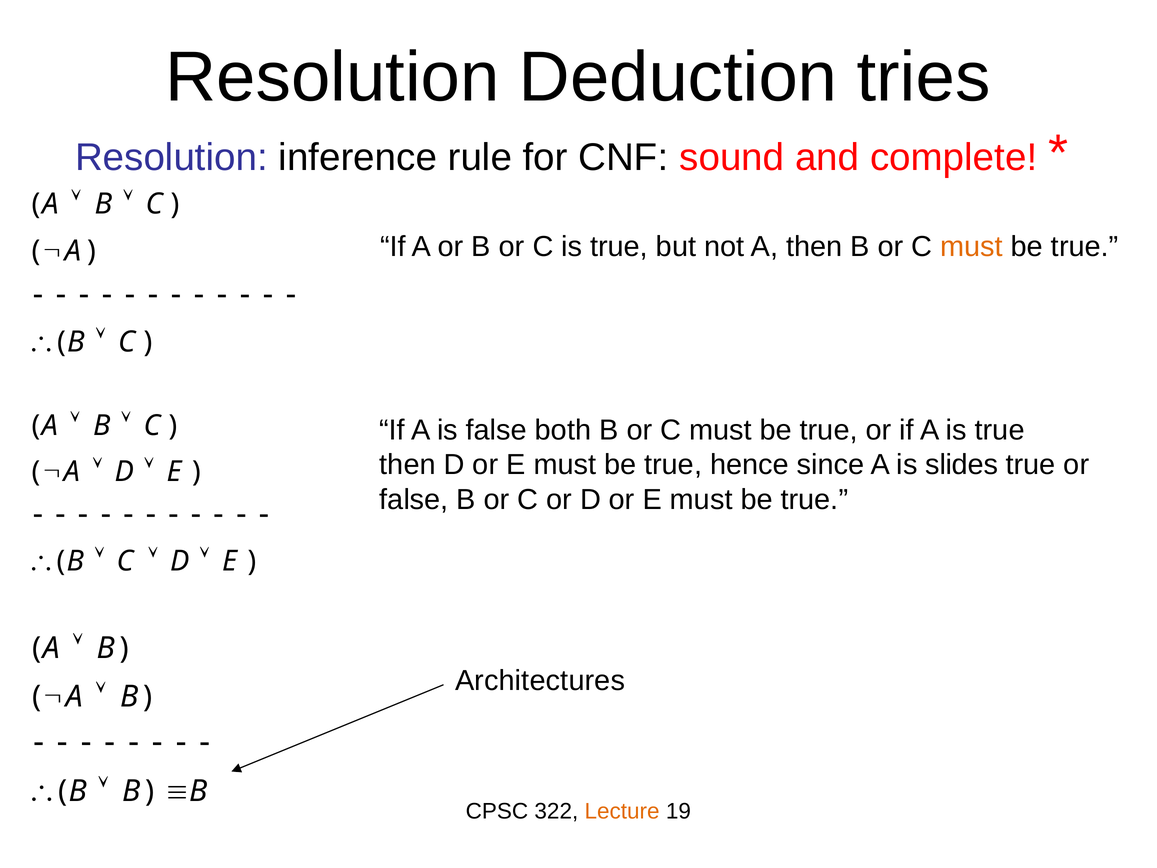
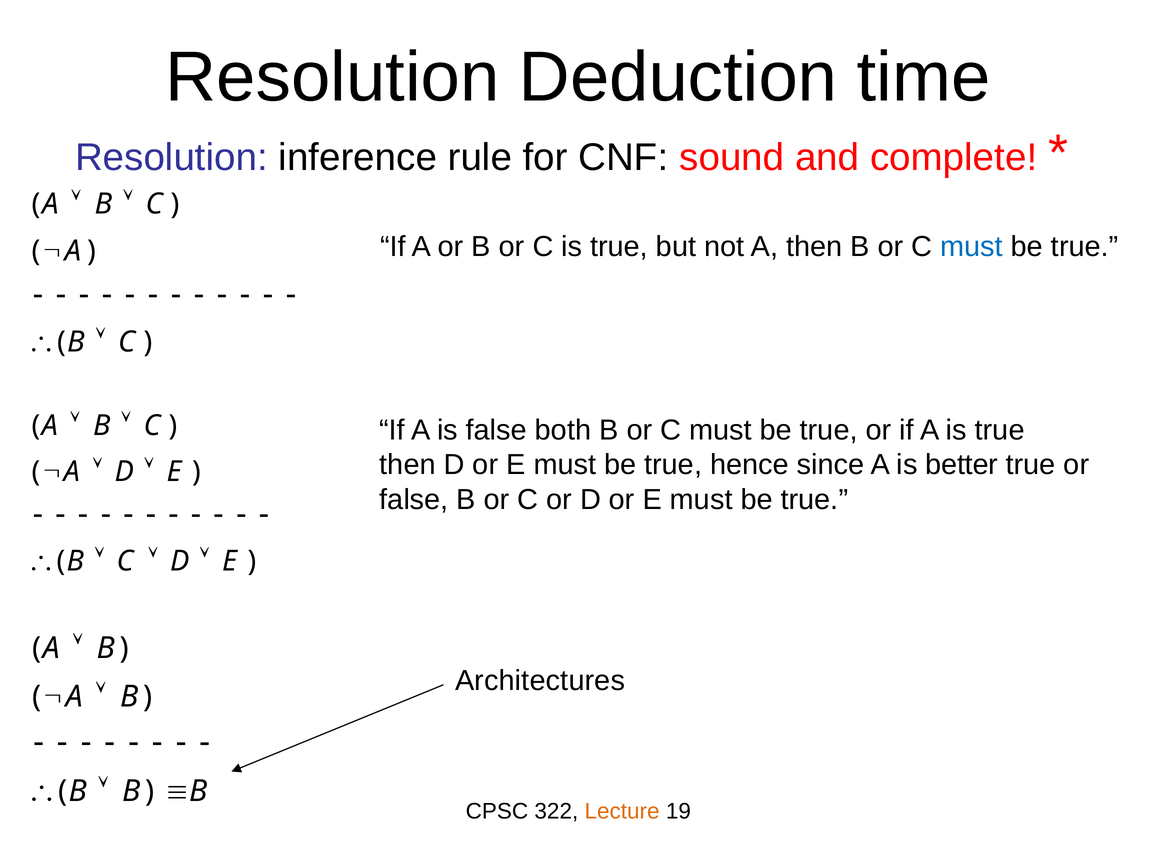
tries: tries -> time
must at (972, 247) colour: orange -> blue
slides: slides -> better
